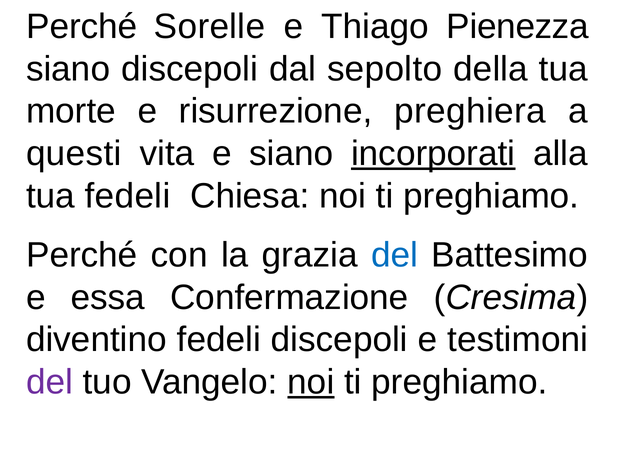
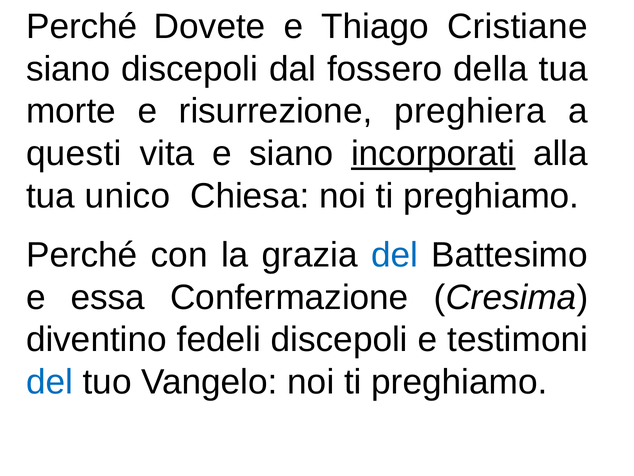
Sorelle: Sorelle -> Dovete
Pienezza: Pienezza -> Cristiane
sepolto: sepolto -> fossero
tua fedeli: fedeli -> unico
del at (50, 382) colour: purple -> blue
noi at (311, 382) underline: present -> none
